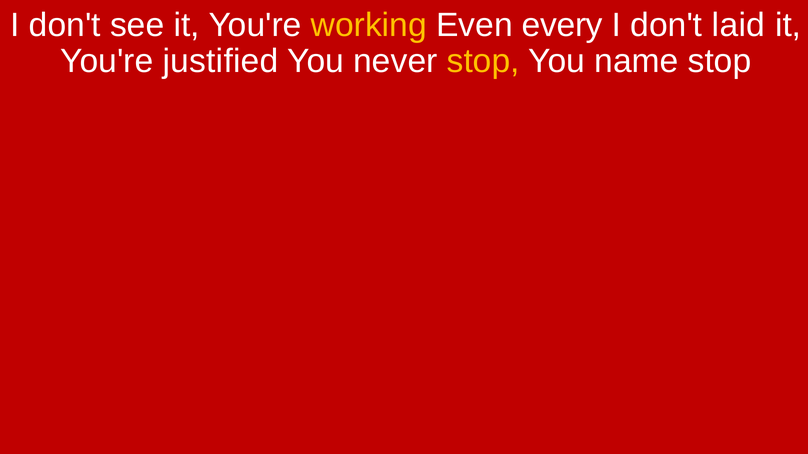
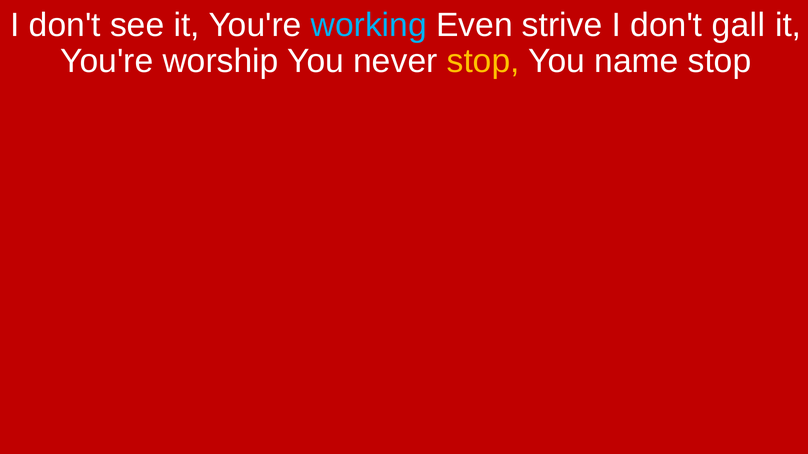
working colour: yellow -> light blue
every: every -> strive
laid: laid -> gall
justified: justified -> worship
